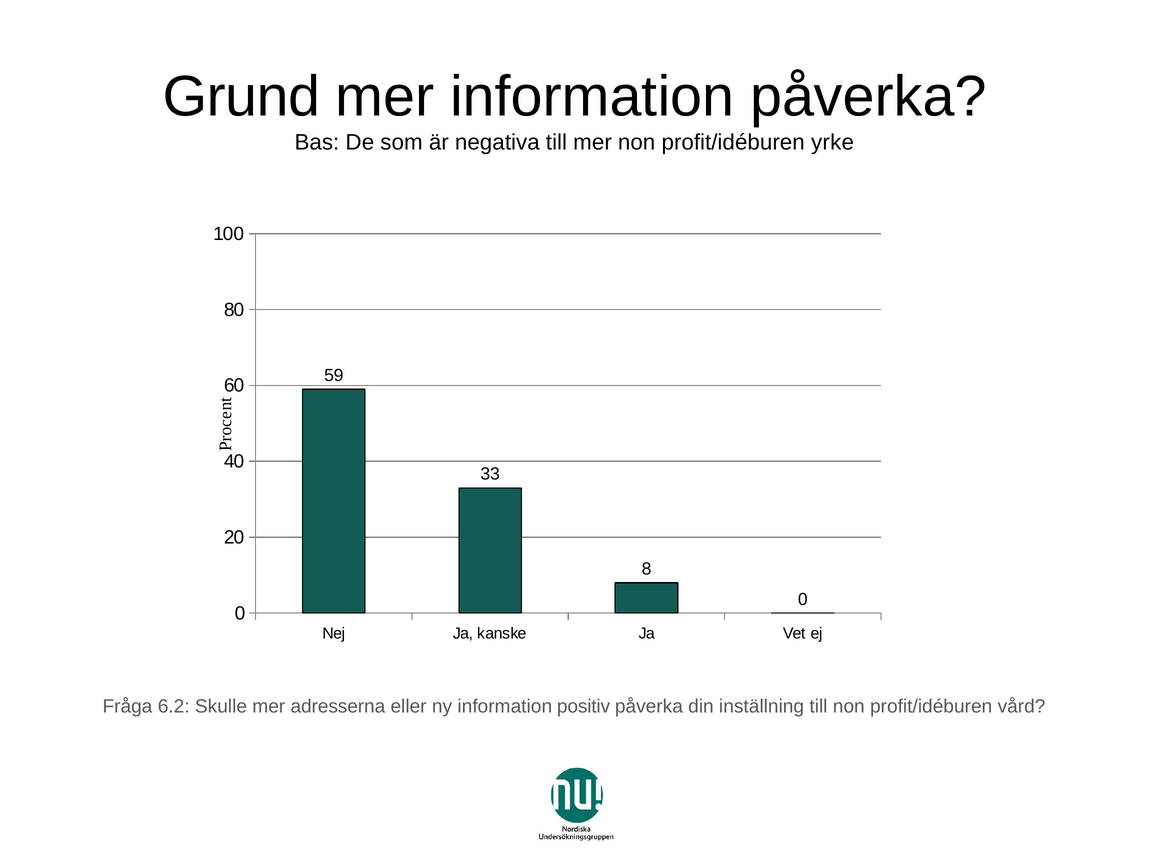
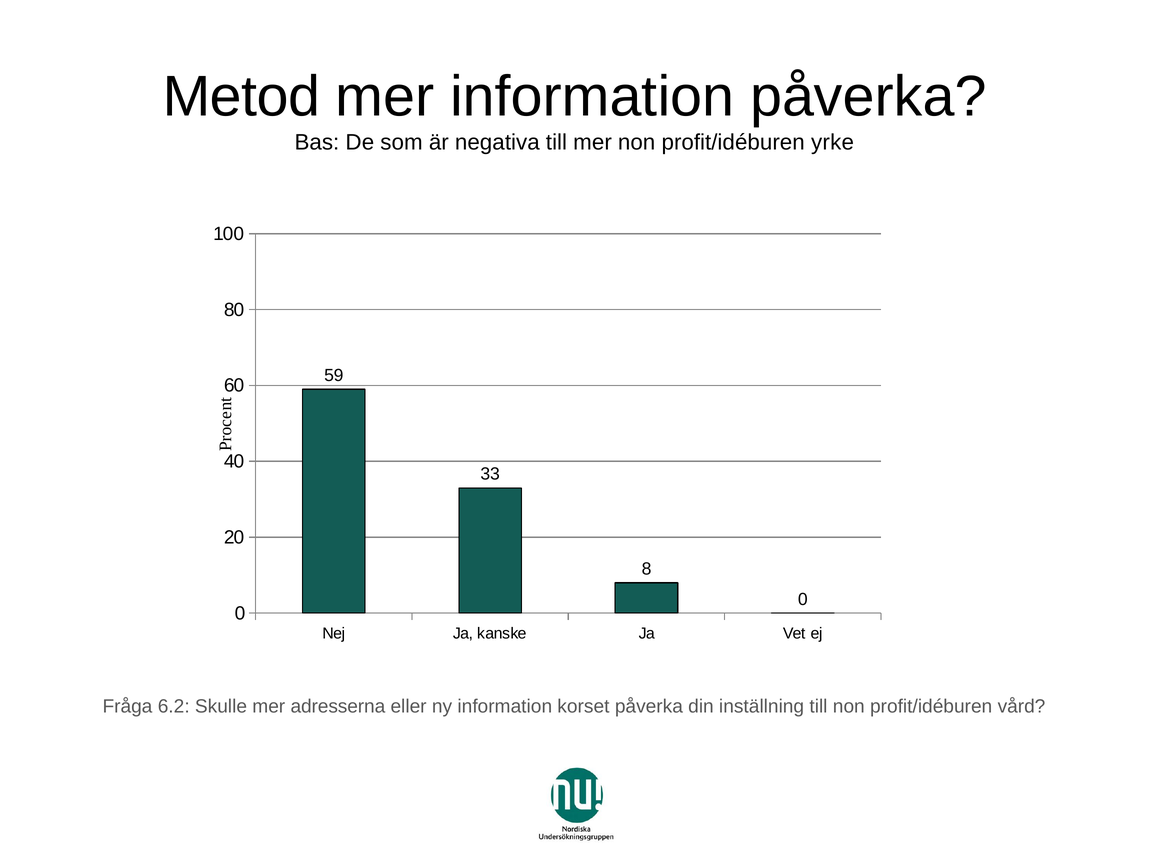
Grund: Grund -> Metod
positiv: positiv -> korset
